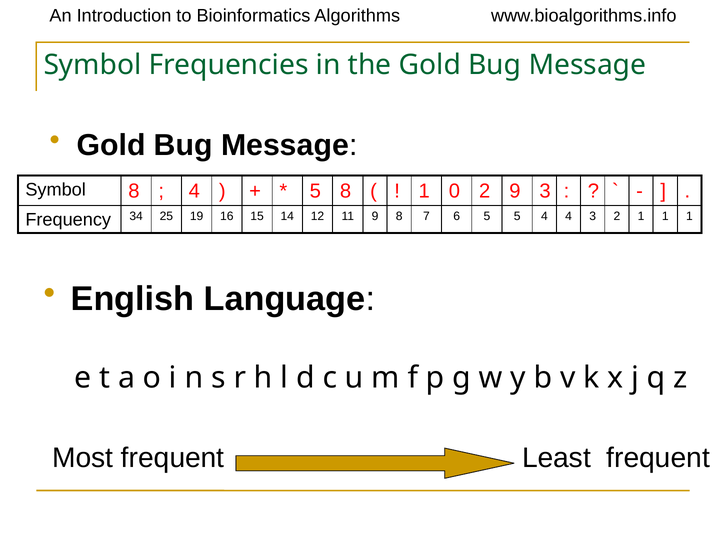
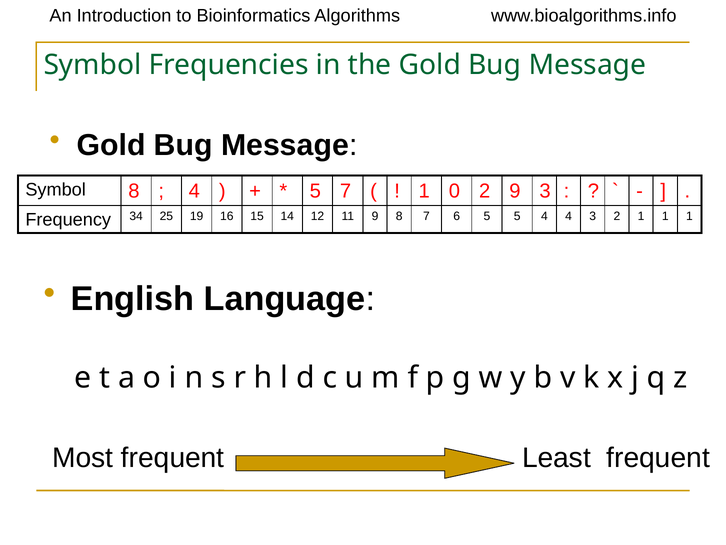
5 8: 8 -> 7
